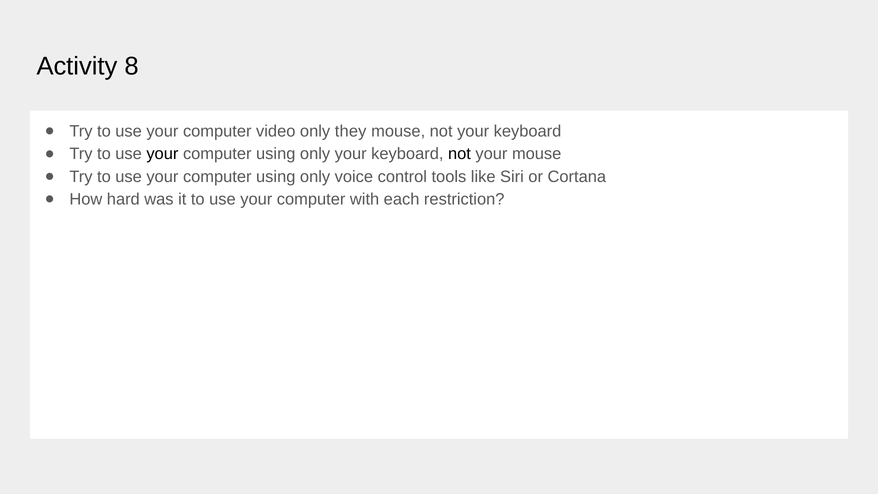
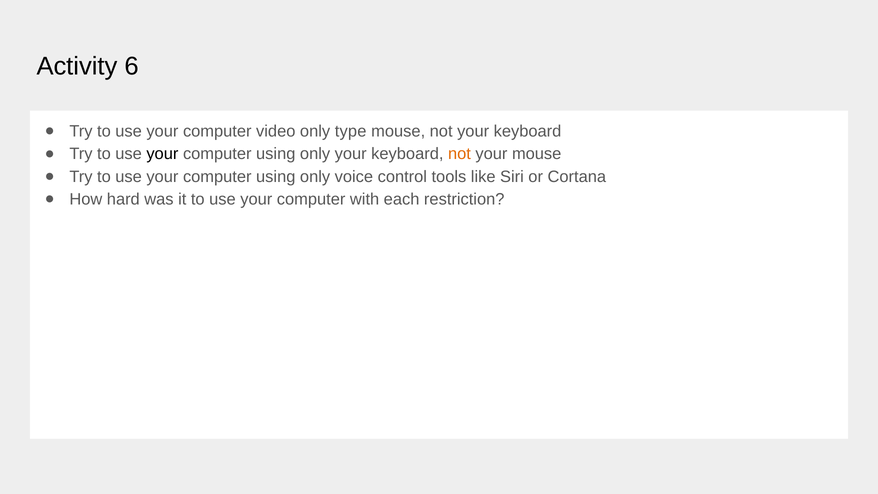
8: 8 -> 6
they: they -> type
not at (459, 154) colour: black -> orange
